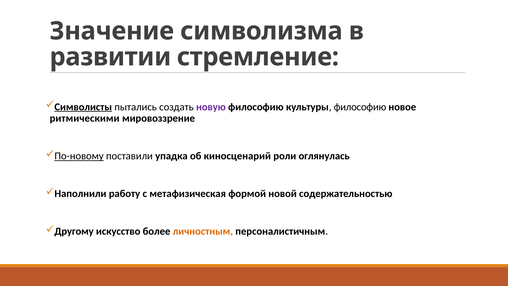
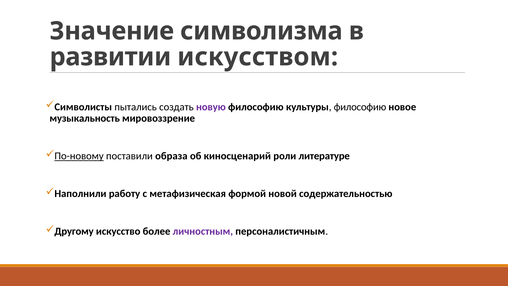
стремление: стремление -> искусством
Символисты underline: present -> none
ритмическими: ритмическими -> музыкальность
упадка: упадка -> образа
оглянулась: оглянулась -> литературе
личностным colour: orange -> purple
